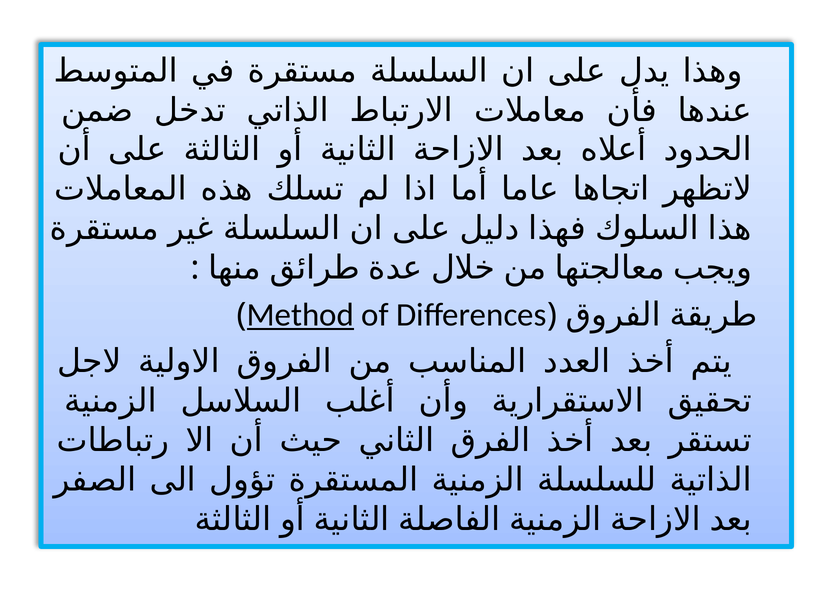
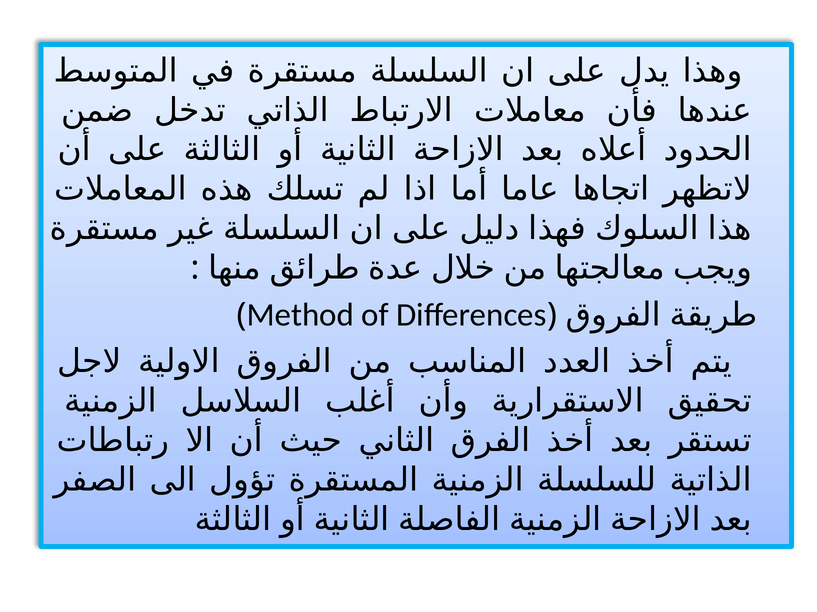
Method underline: present -> none
